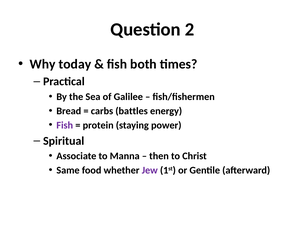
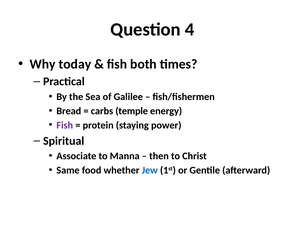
2: 2 -> 4
battles: battles -> temple
Jew colour: purple -> blue
